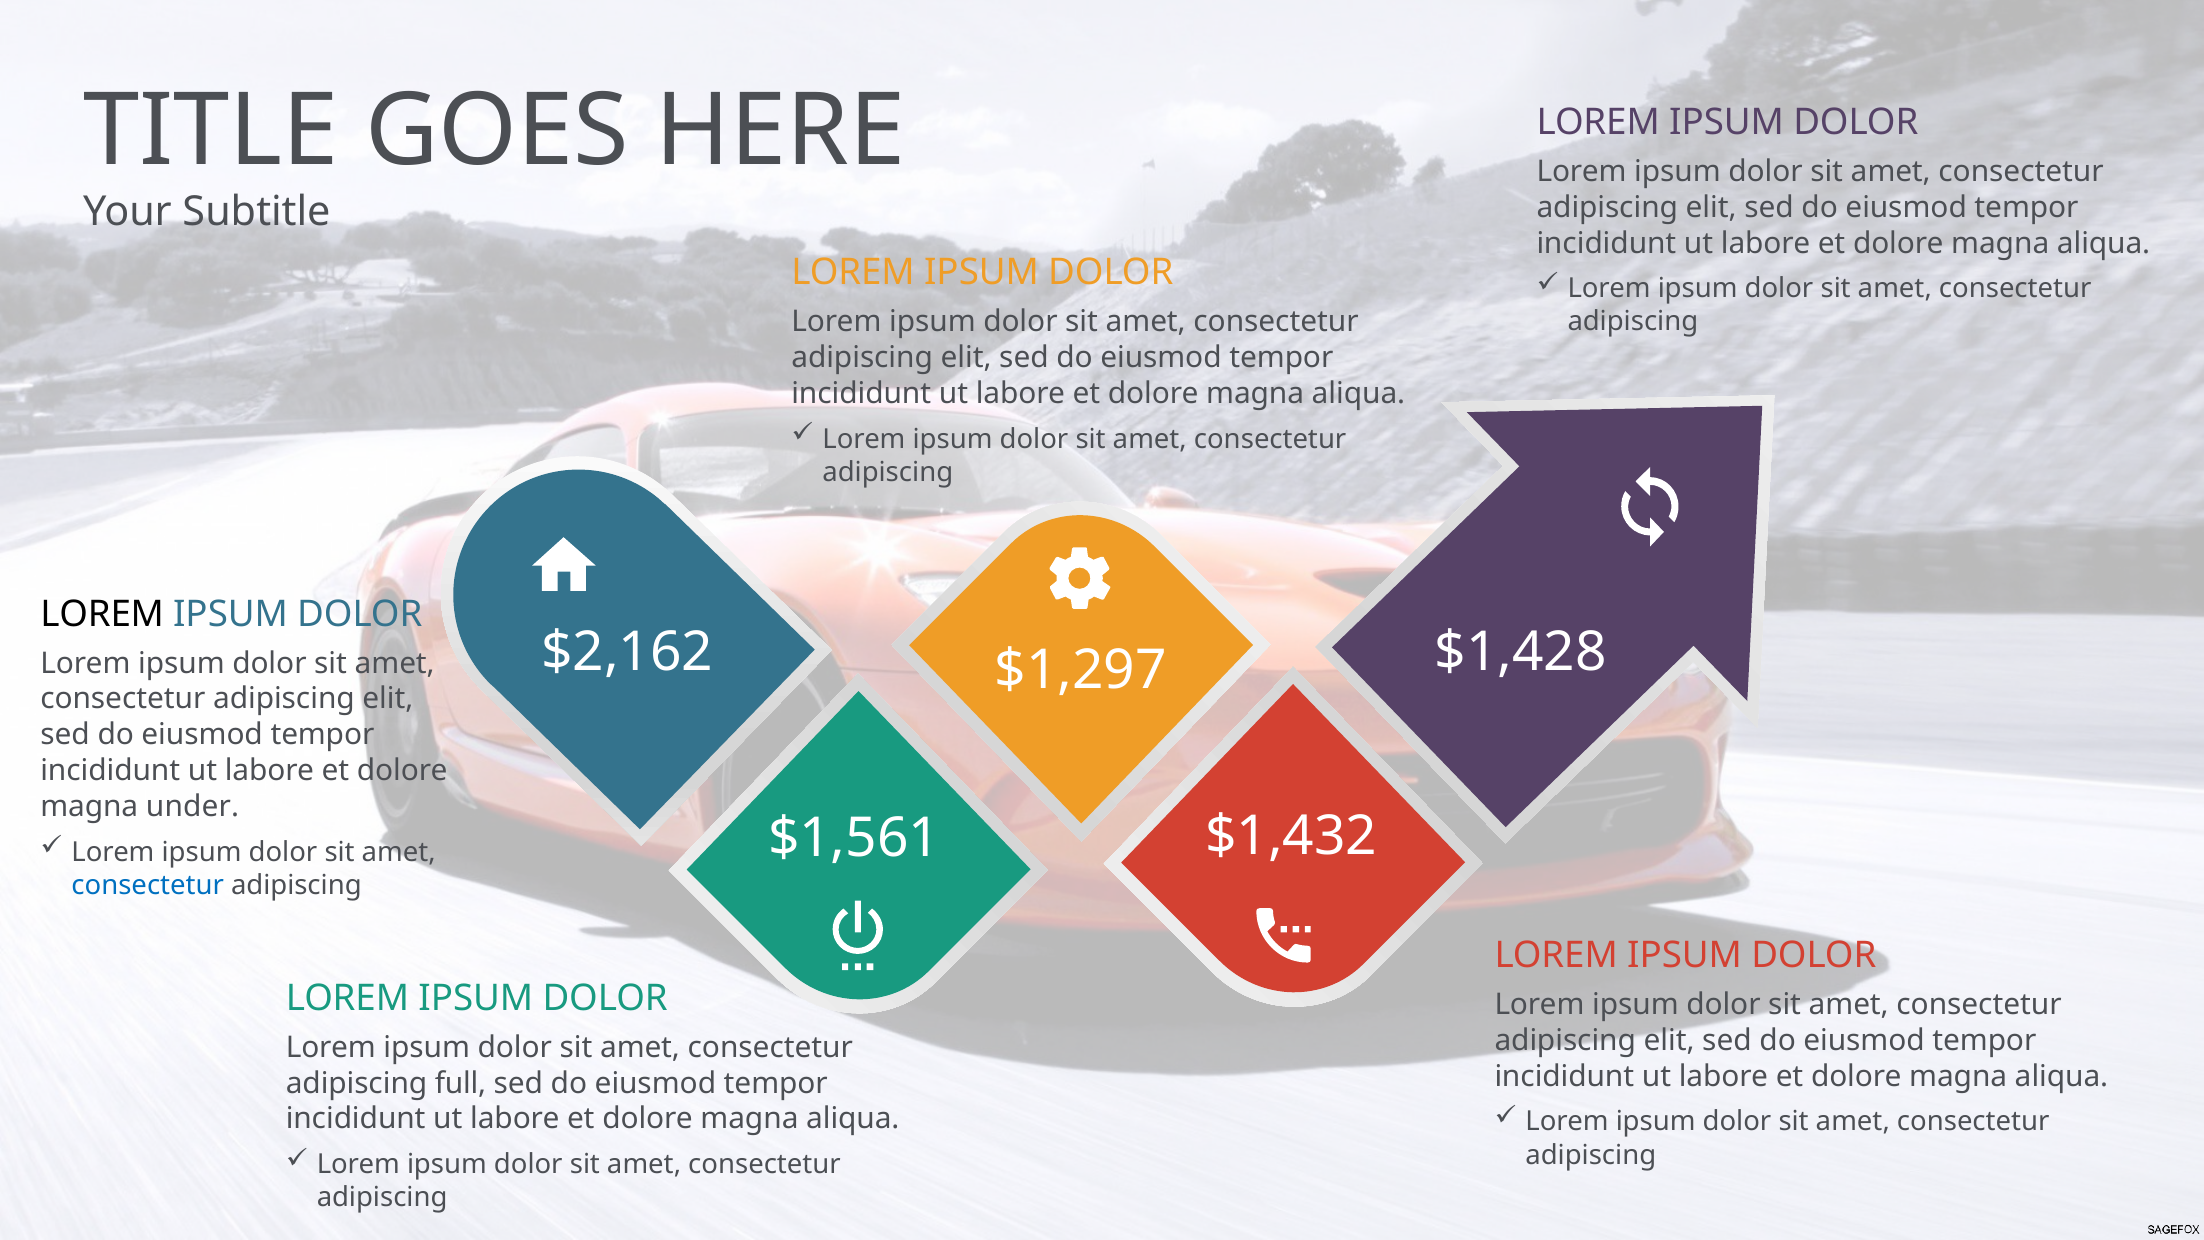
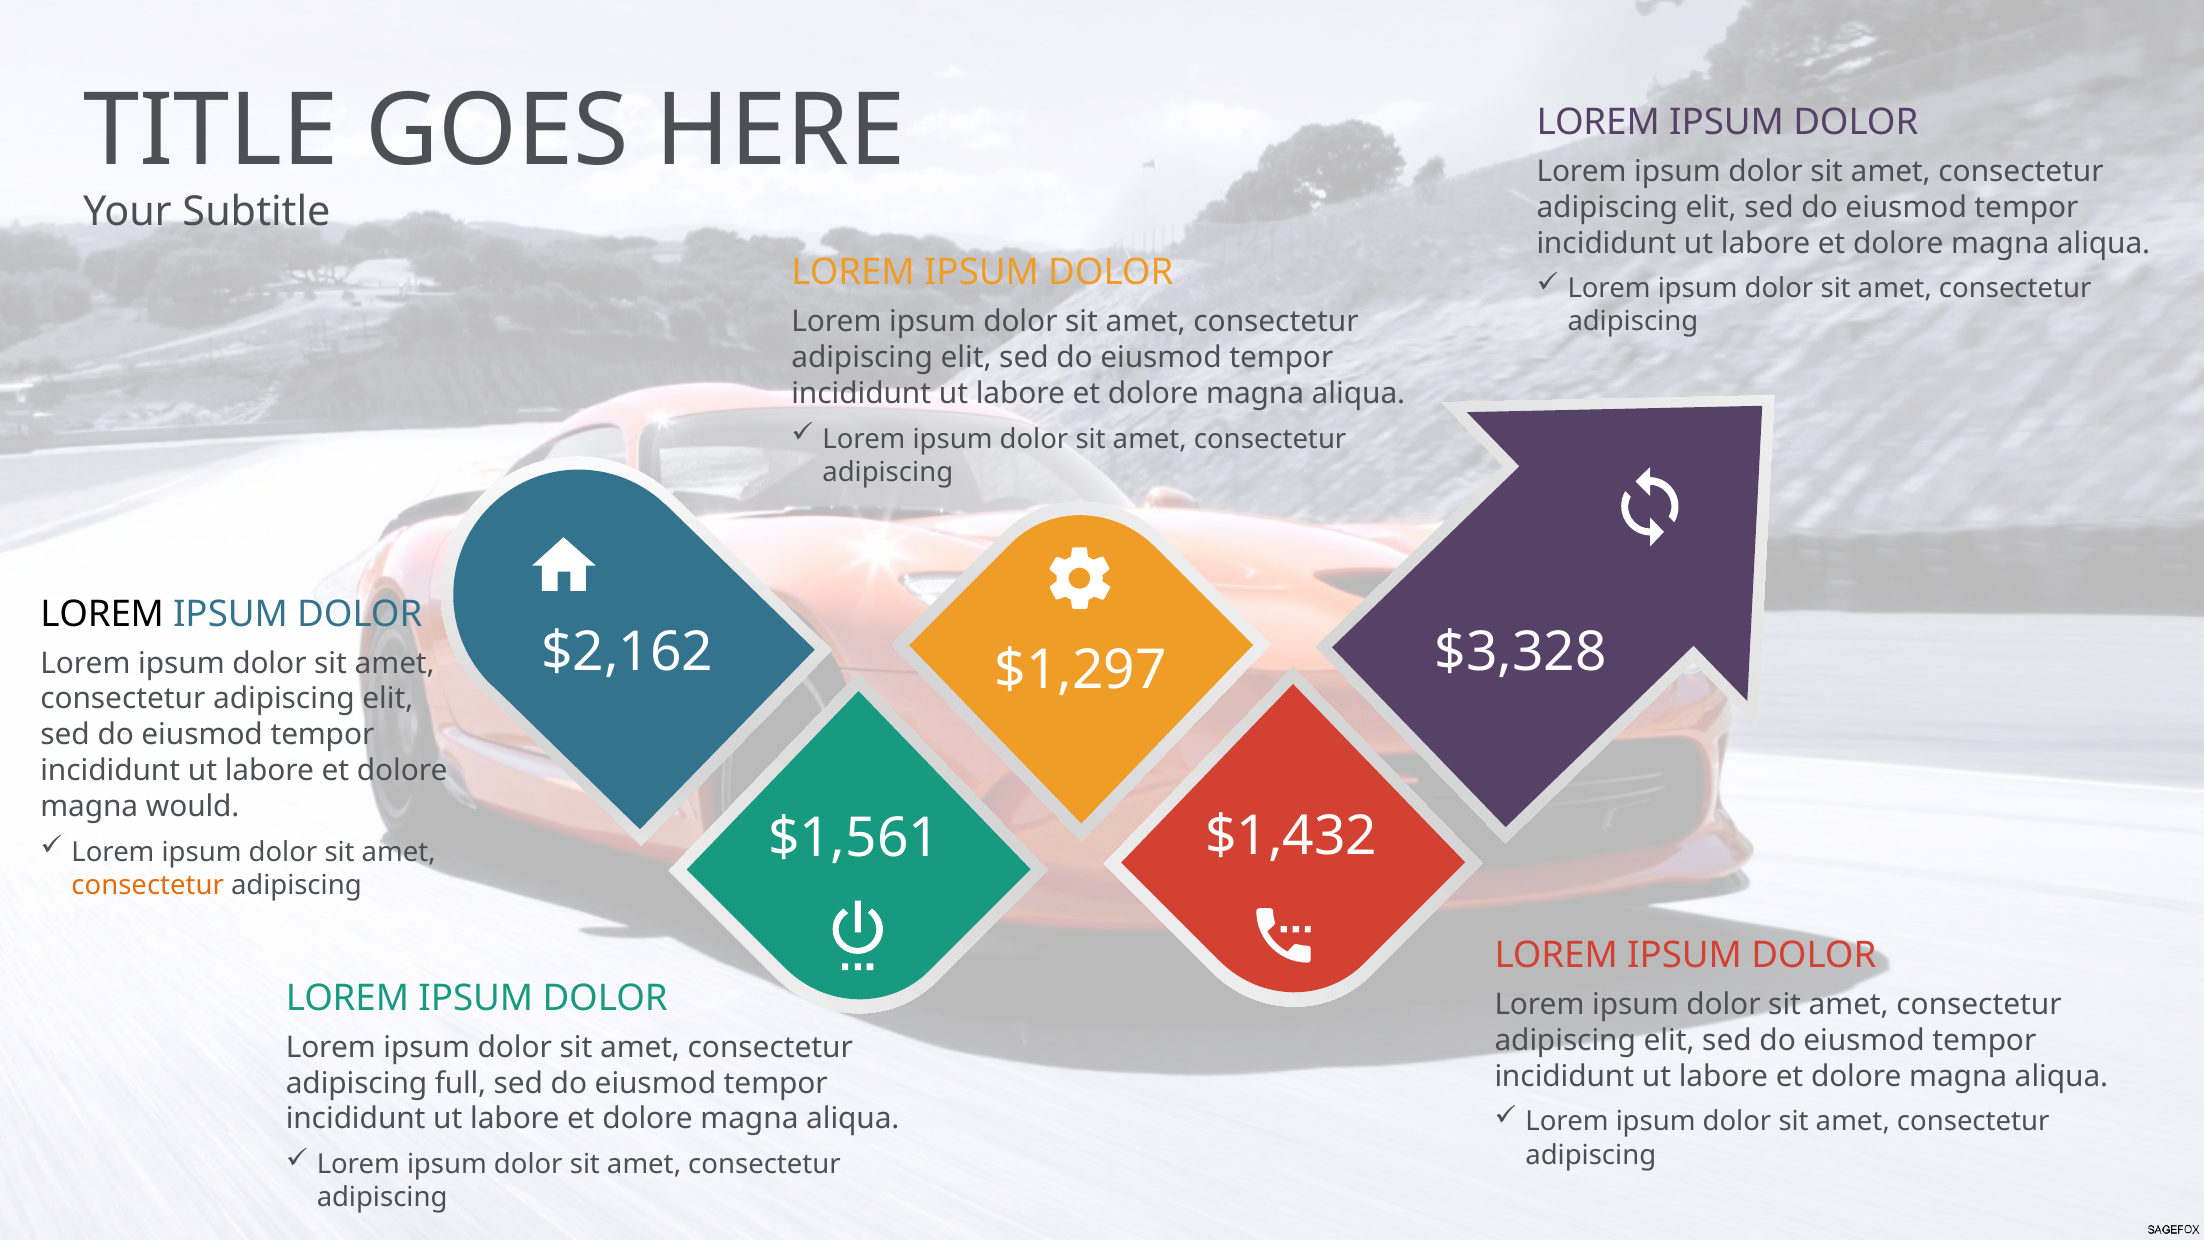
$1,428: $1,428 -> $3,328
under: under -> would
consectetur at (148, 885) colour: blue -> orange
